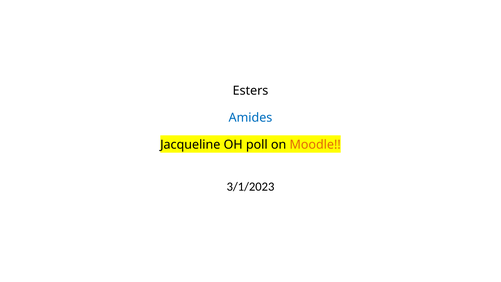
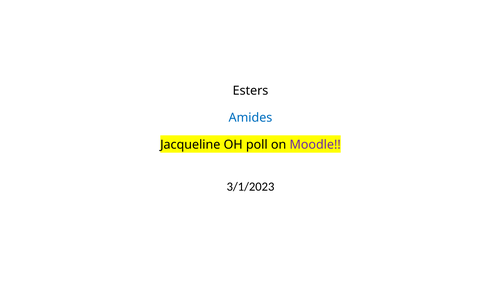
Moodle colour: orange -> purple
